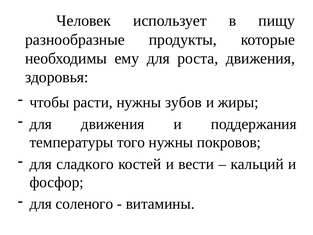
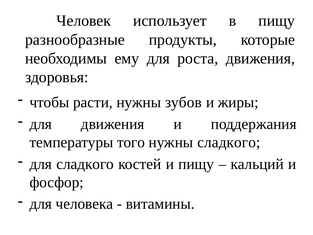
нужны покровов: покровов -> сладкого
и вести: вести -> пищу
соленого: соленого -> человека
